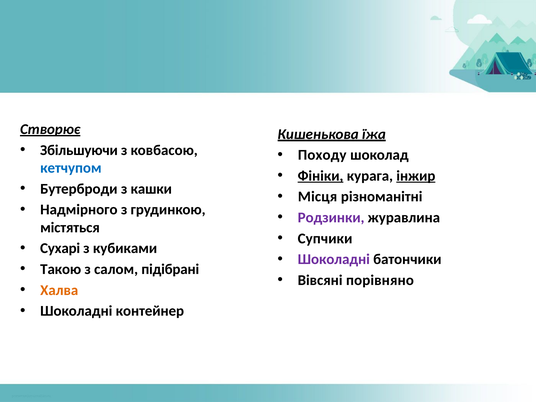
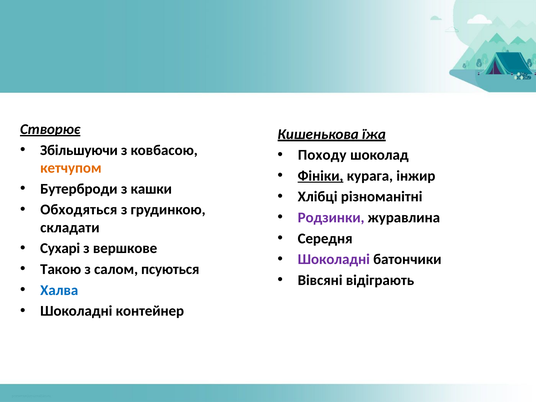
кетчупом colour: blue -> orange
інжир underline: present -> none
Місця: Місця -> Хлібці
Надмірного: Надмірного -> Обходяться
містяться: містяться -> складати
Супчики: Супчики -> Середня
кубиками: кубиками -> вершкове
підібрані: підібрані -> псуються
порівняно: порівняно -> відіграють
Халва colour: orange -> blue
